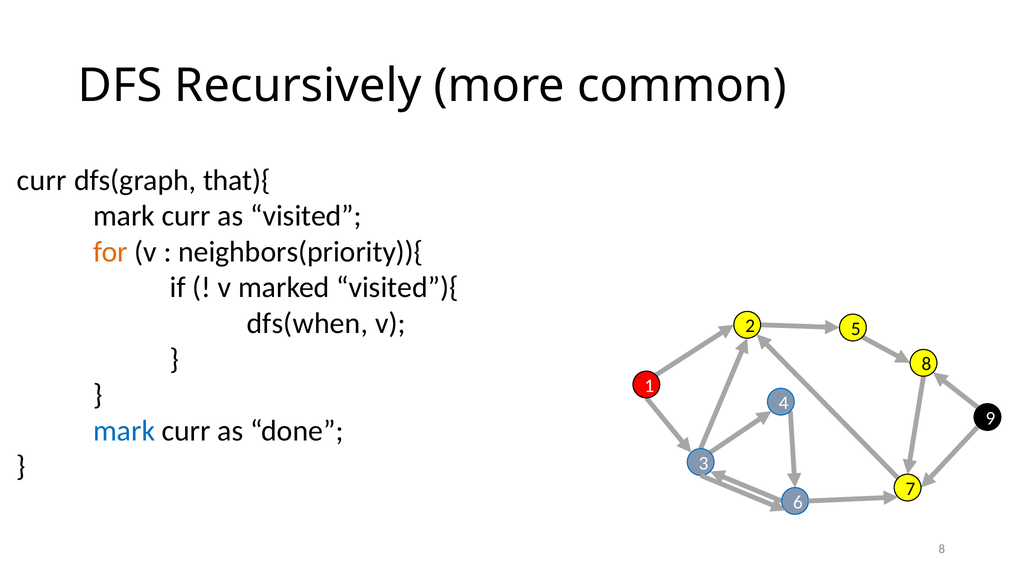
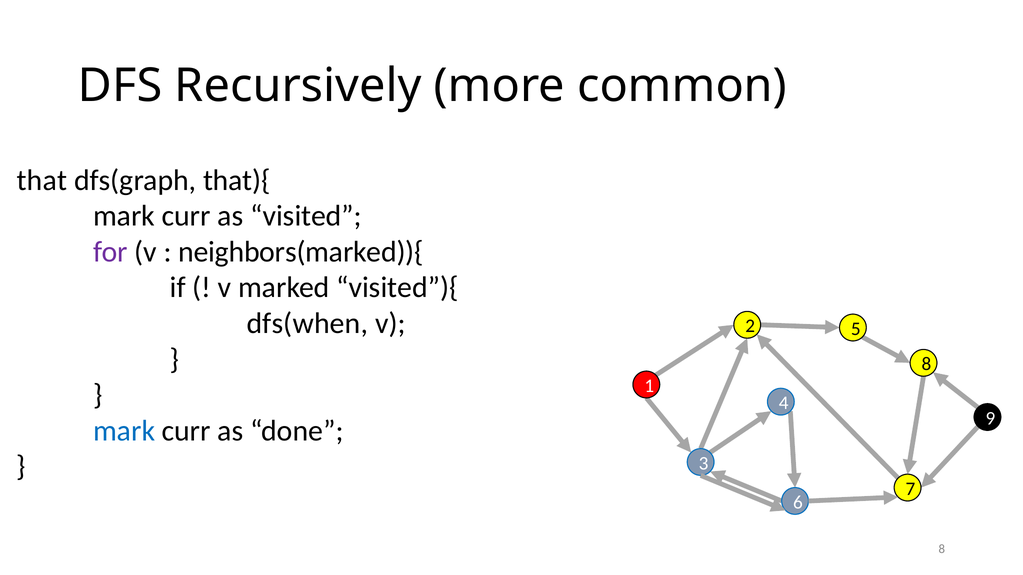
curr at (42, 180): curr -> that
for colour: orange -> purple
neighbors(priority)){: neighbors(priority)){ -> neighbors(marked)){
